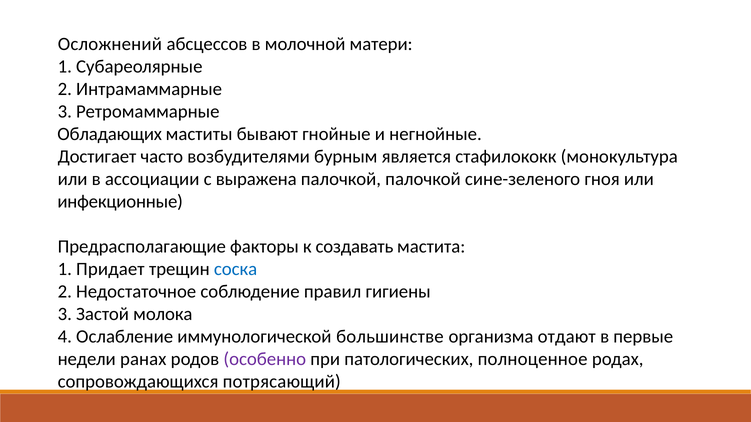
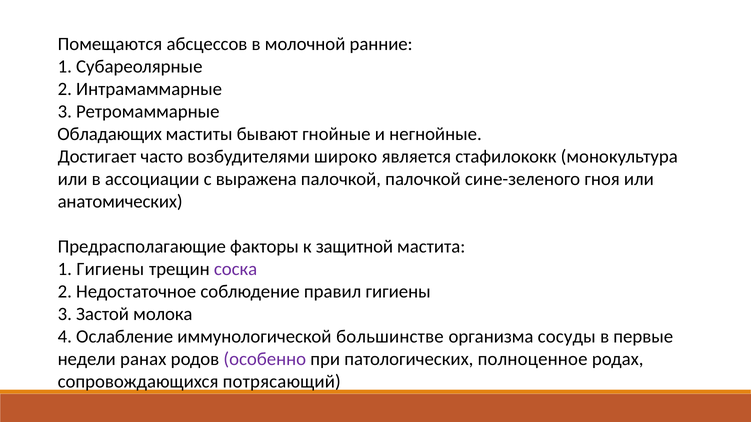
Осложнений: Осложнений -> Помещаются
матери: матери -> ранние
бурным: бурным -> широко
инфекционные: инфекционные -> анатомических
создавать: создавать -> защитной
1 Придает: Придает -> Гигиены
соска colour: blue -> purple
отдают: отдают -> сосуды
